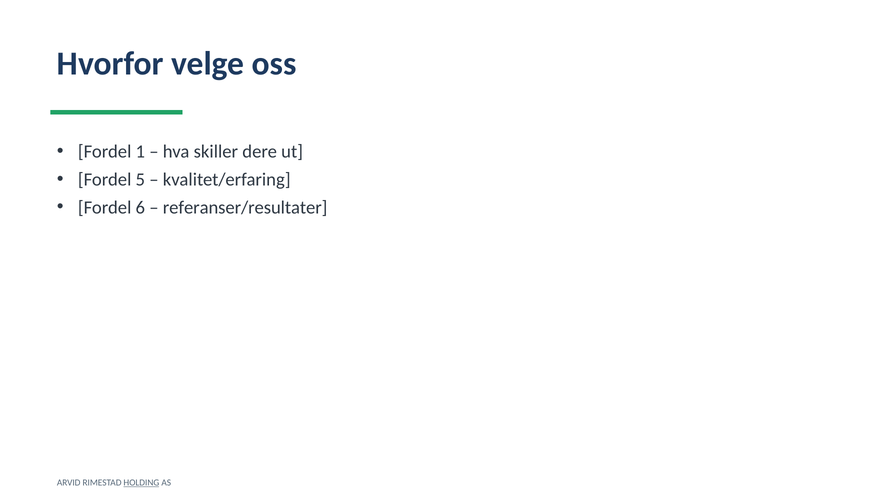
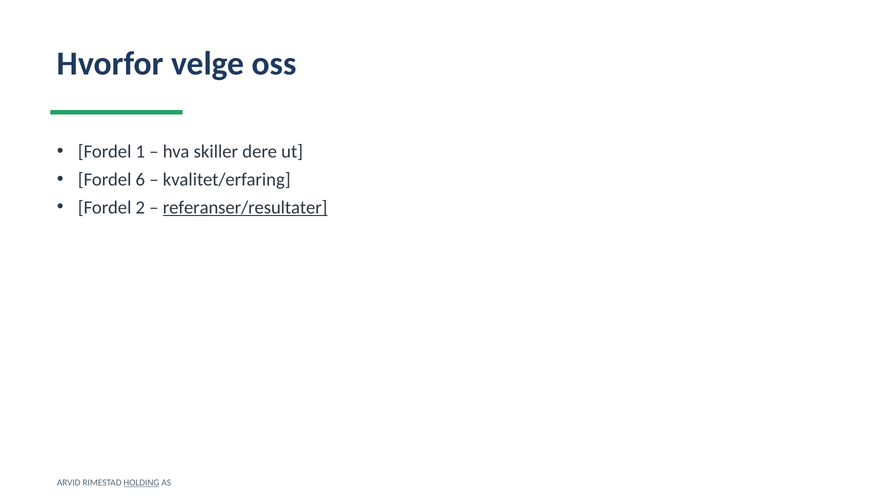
5: 5 -> 6
6: 6 -> 2
referanser/resultater underline: none -> present
